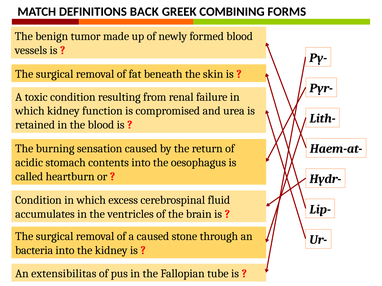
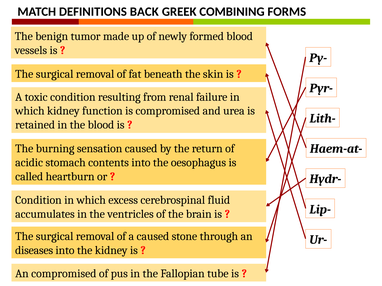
bacteria: bacteria -> diseases
An extensibilitas: extensibilitas -> compromised
